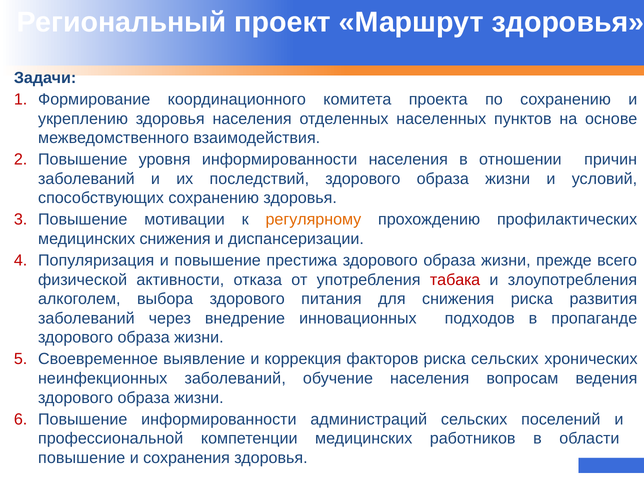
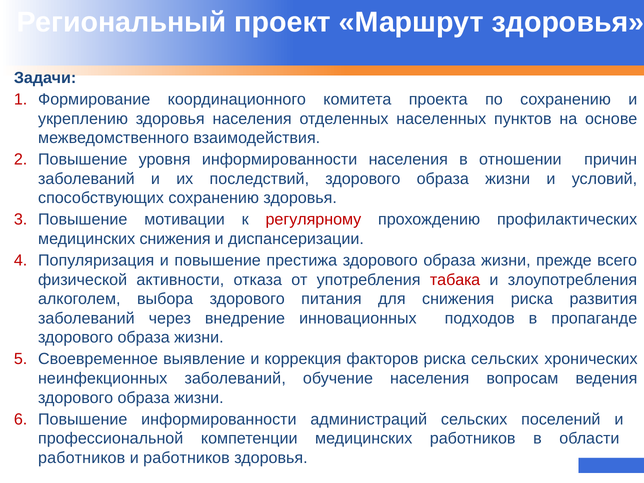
регулярному colour: orange -> red
повышение at (82, 458): повышение -> работников
и сохранения: сохранения -> работников
